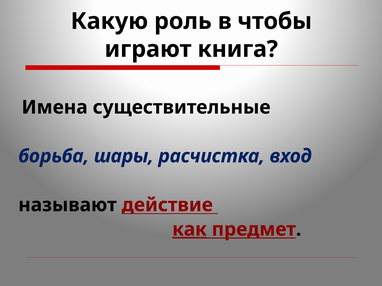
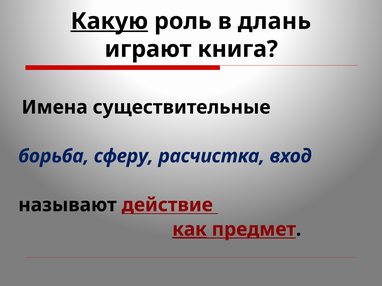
Какую underline: none -> present
чтобы: чтобы -> длань
шары: шары -> сферу
